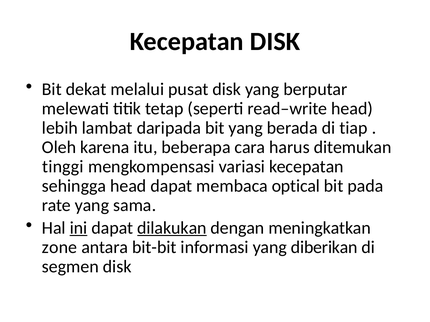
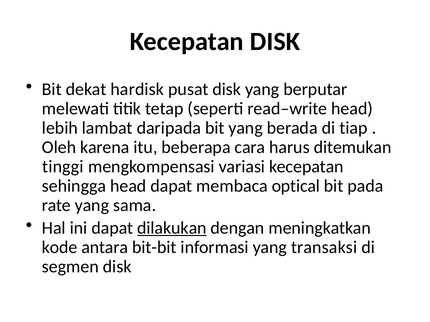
melalui: melalui -> hardisk
ini underline: present -> none
zone: zone -> kode
diberikan: diberikan -> transaksi
